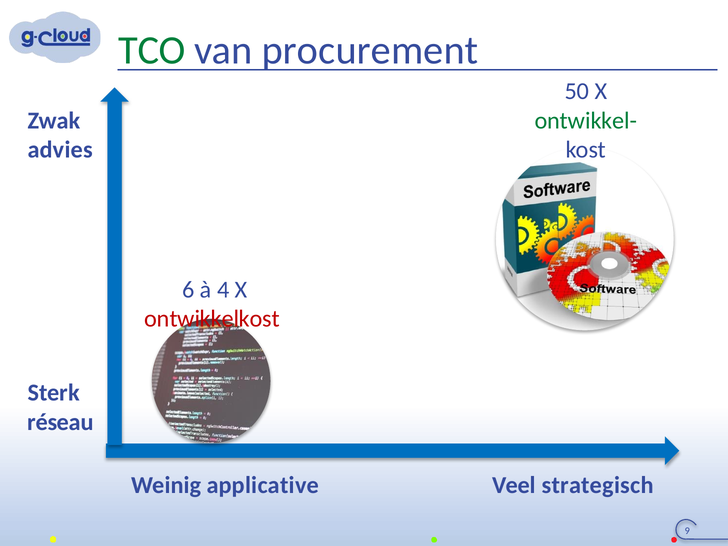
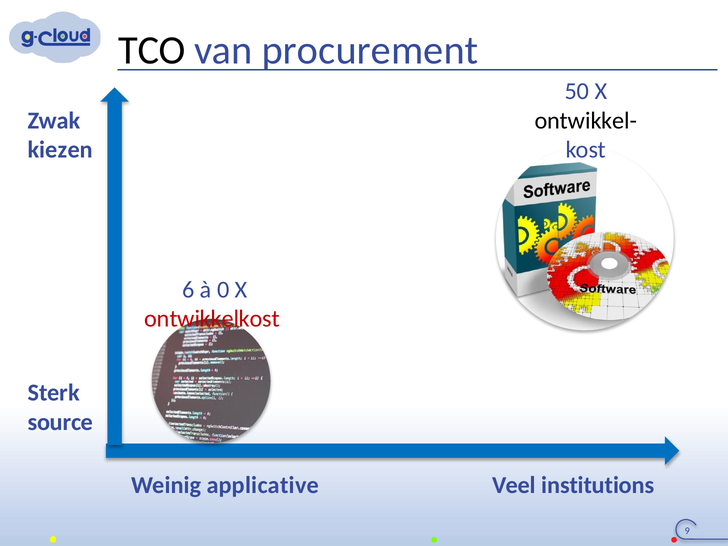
TCO colour: green -> black
ontwikkel- colour: green -> black
advies: advies -> kiezen
4: 4 -> 0
réseau: réseau -> source
strategisch: strategisch -> institutions
